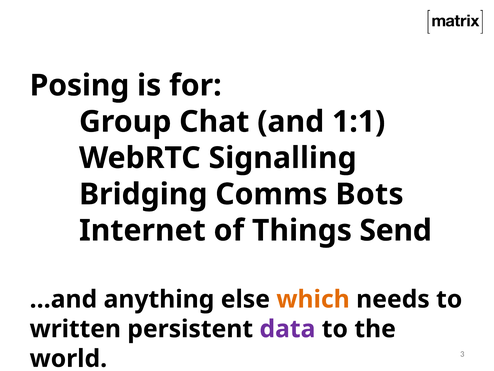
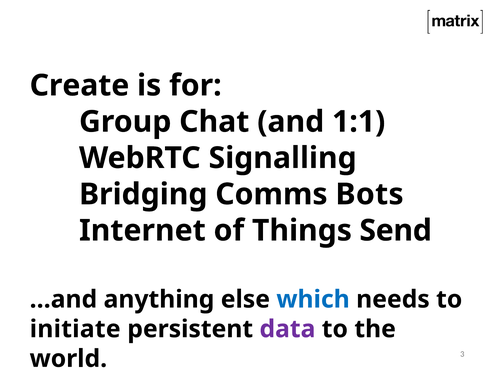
Posing: Posing -> Create
which colour: orange -> blue
written: written -> initiate
